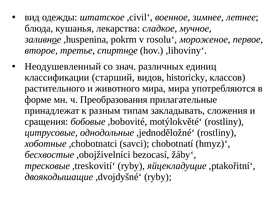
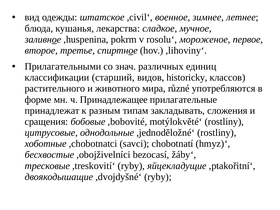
Неодушевленный: Неодушевленный -> Прилагательными
мира мира: мира -> různé
Преобразования: Преобразования -> Принадлежащее
